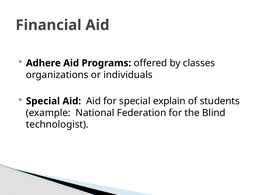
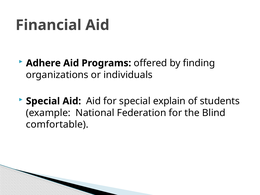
classes: classes -> finding
technologist: technologist -> comfortable
